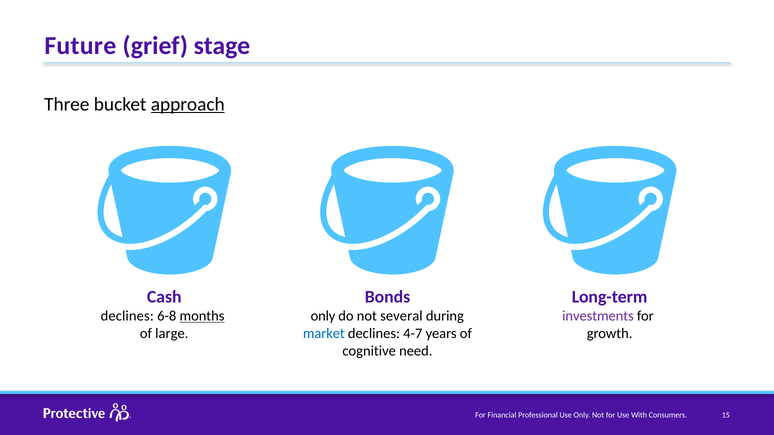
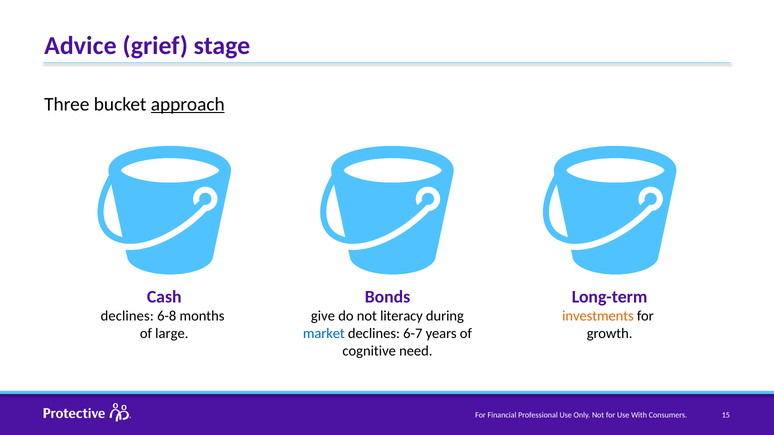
Future: Future -> Advice
months underline: present -> none
only at (323, 316): only -> give
several: several -> literacy
investments colour: purple -> orange
4-7: 4-7 -> 6-7
